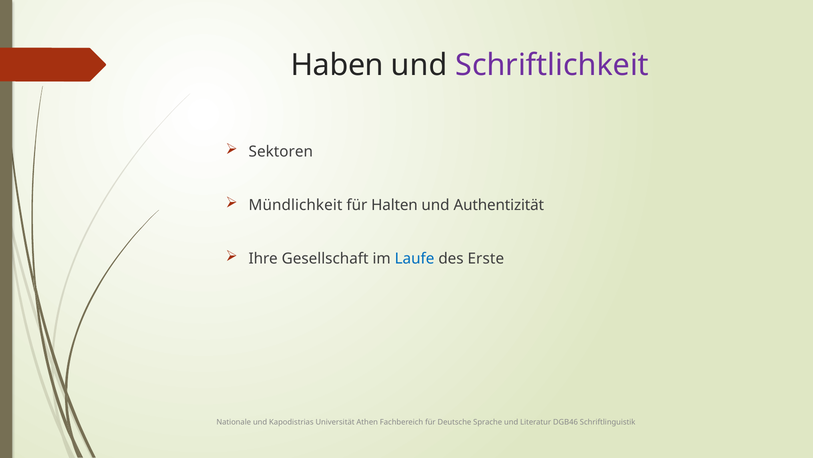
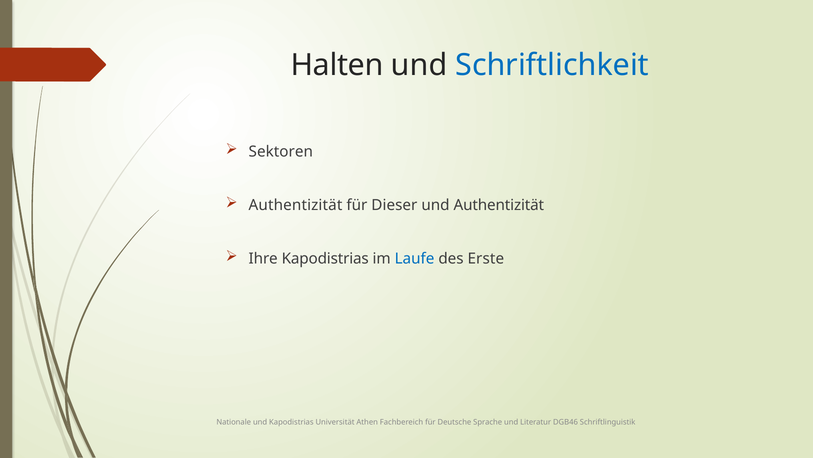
Haben: Haben -> Halten
Schriftlichkeit colour: purple -> blue
Mündlichkeit at (296, 205): Mündlichkeit -> Authentizität
Halten: Halten -> Dieser
Ihre Gesellschaft: Gesellschaft -> Kapodistrias
